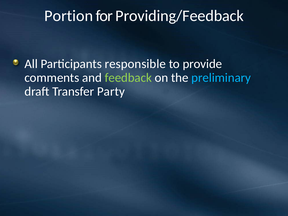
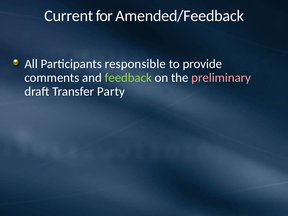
Portion: Portion -> Current
Providing/Feedback: Providing/Feedback -> Amended/Feedback
preliminary colour: light blue -> pink
